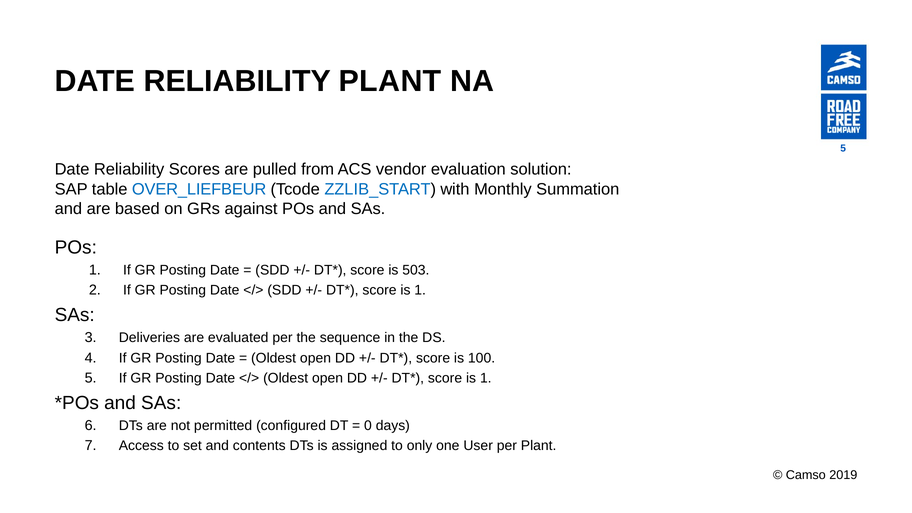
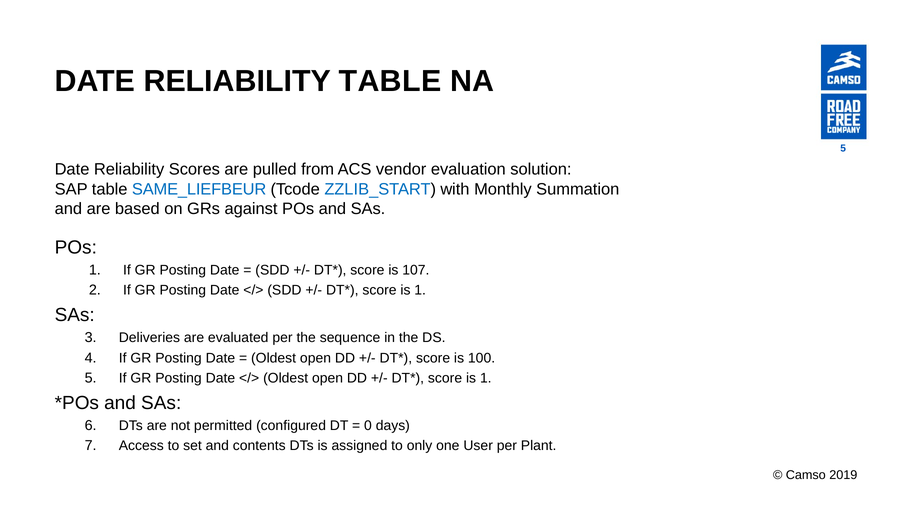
RELIABILITY PLANT: PLANT -> TABLE
OVER_LIEFBEUR: OVER_LIEFBEUR -> SAME_LIEFBEUR
503: 503 -> 107
